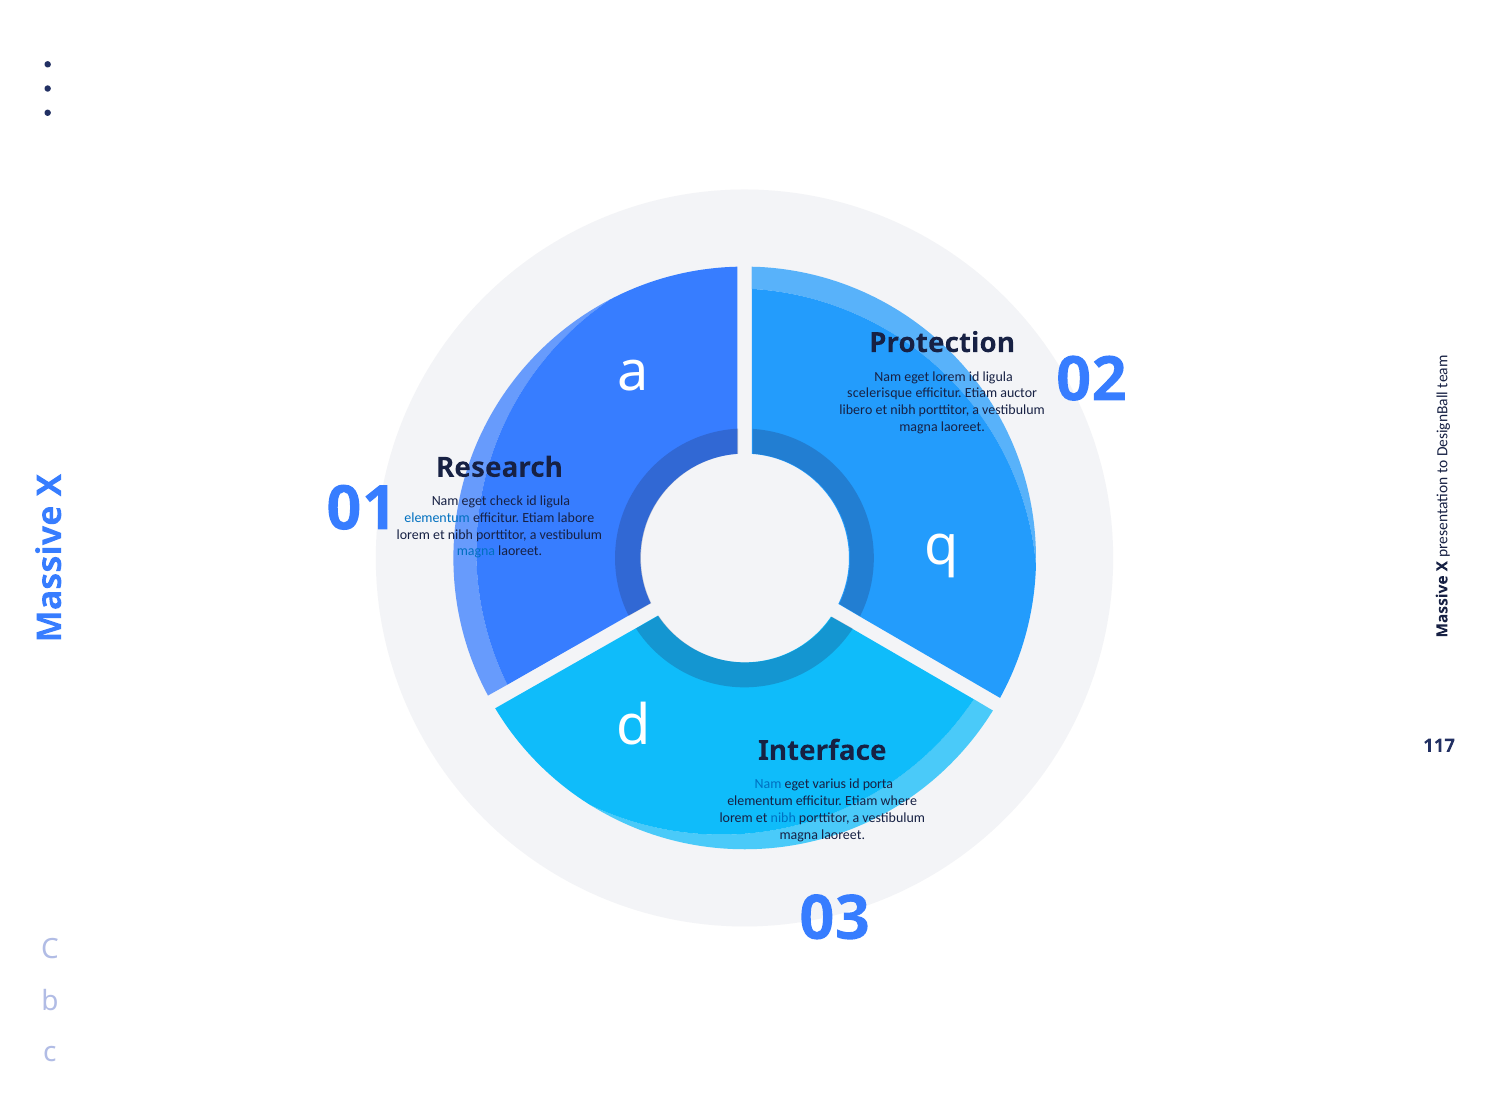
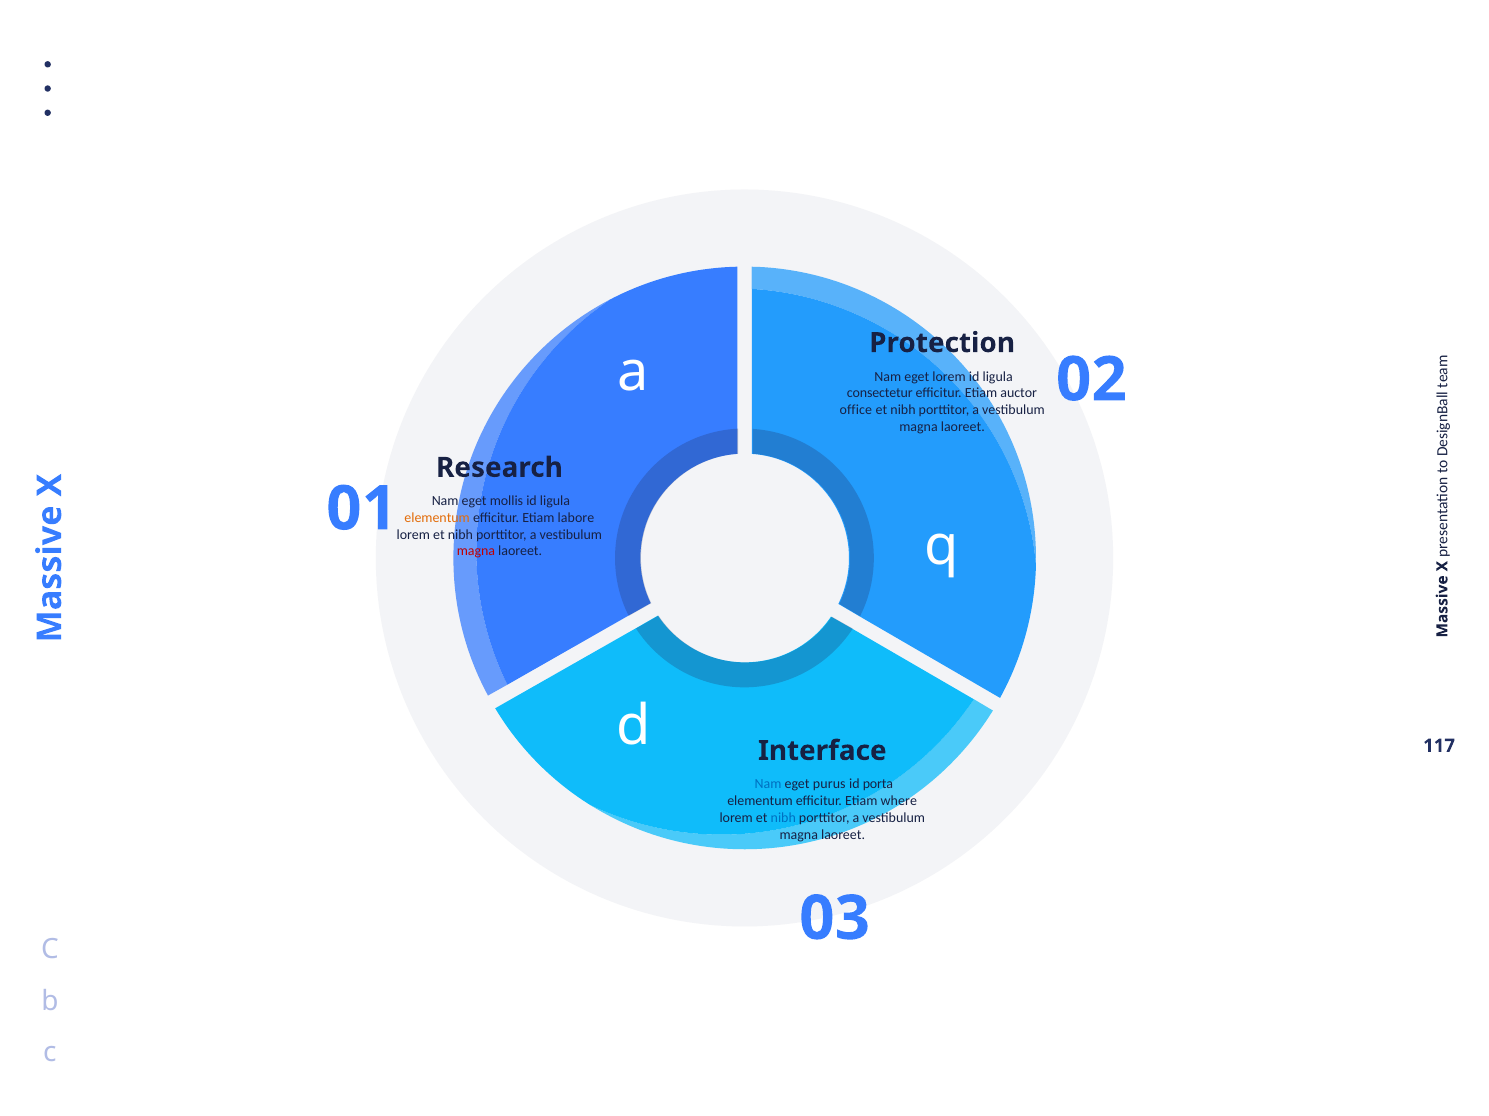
scelerisque: scelerisque -> consectetur
libero: libero -> office
check: check -> mollis
elementum at (437, 518) colour: blue -> orange
magna at (476, 552) colour: blue -> red
varius: varius -> purus
